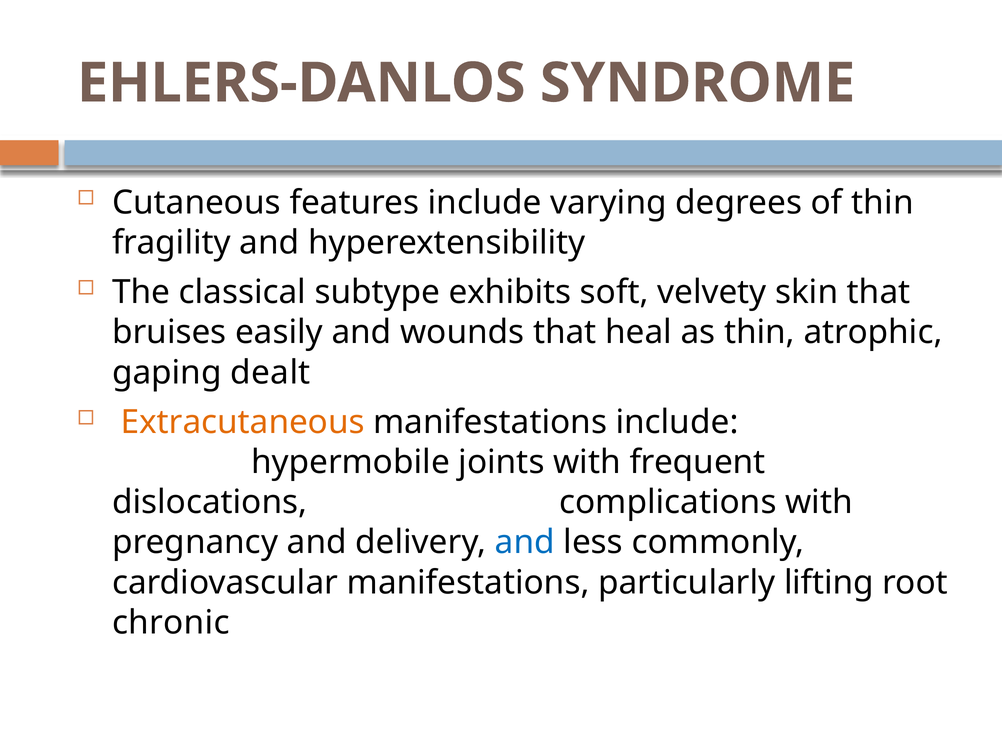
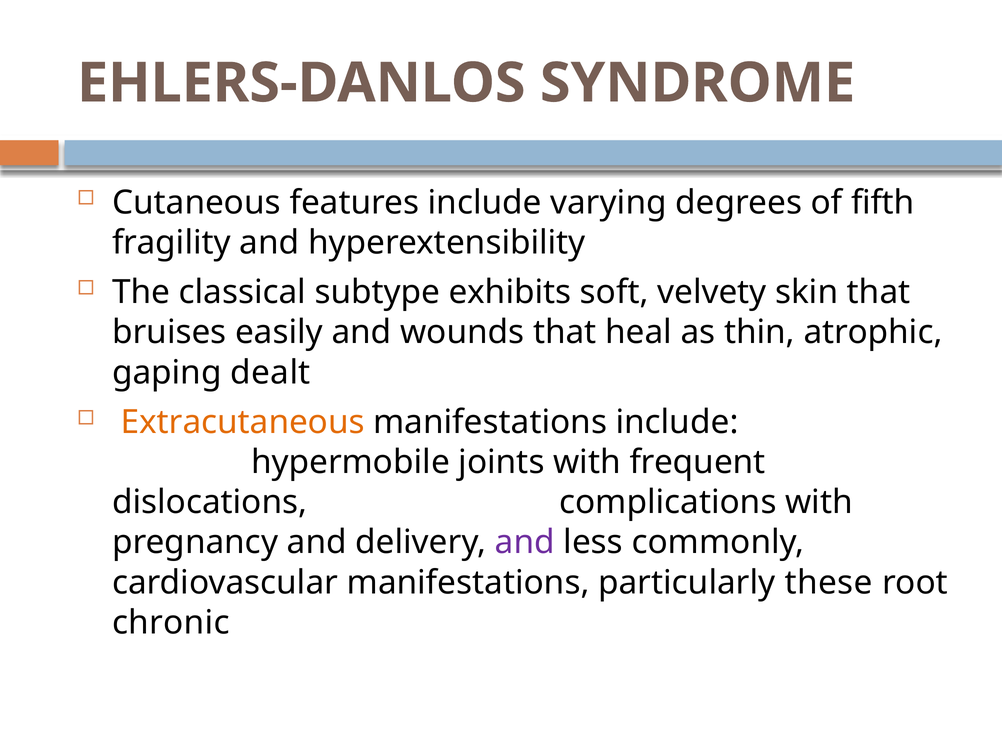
of thin: thin -> fifth
and at (525, 543) colour: blue -> purple
lifting: lifting -> these
